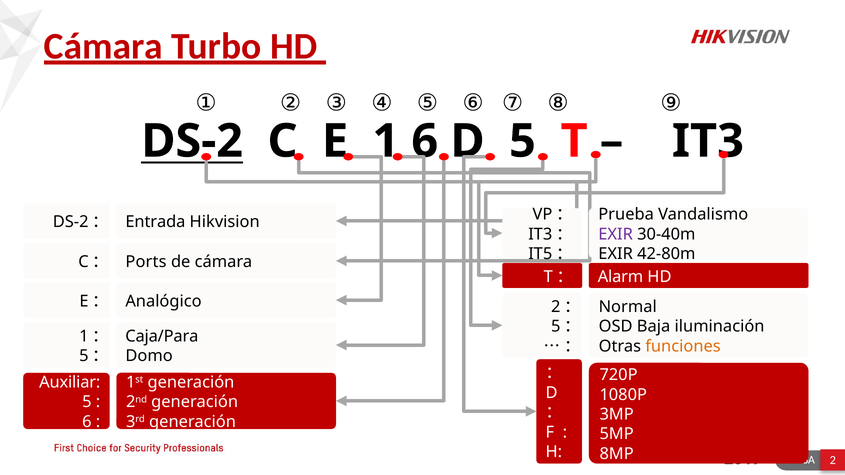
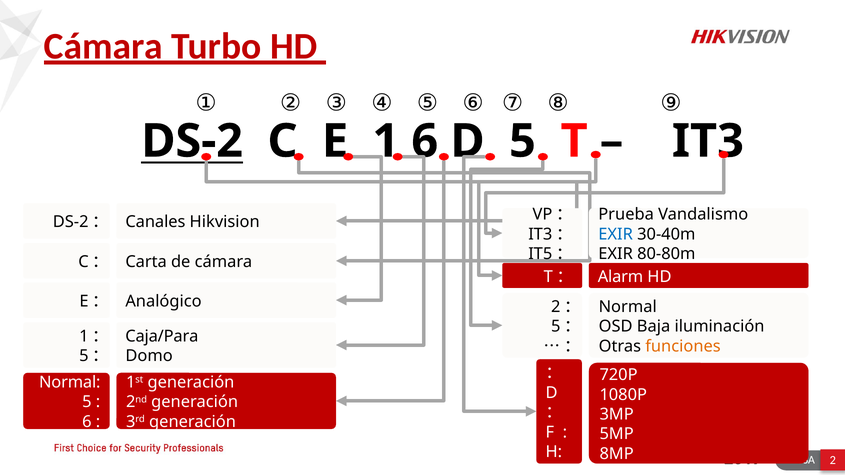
Entrada: Entrada -> Canales
EXIR at (616, 234) colour: purple -> blue
42-80m: 42-80m -> 80-80m
Ports: Ports -> Carta
Auxiliar at (70, 383): Auxiliar -> Normal
